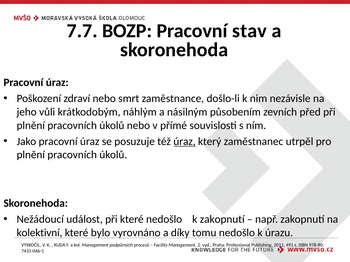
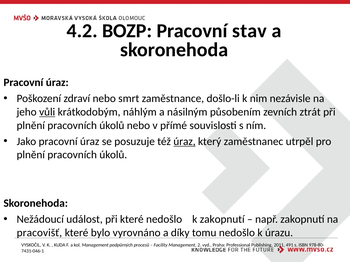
7.7: 7.7 -> 4.2
vůli underline: none -> present
před: před -> ztrát
kolektivní: kolektivní -> pracovišť
